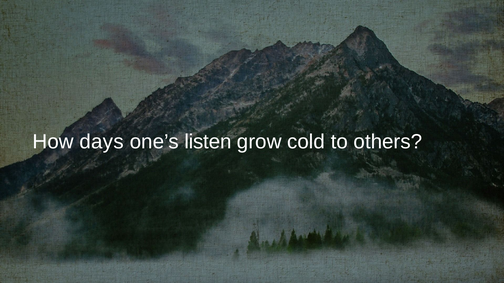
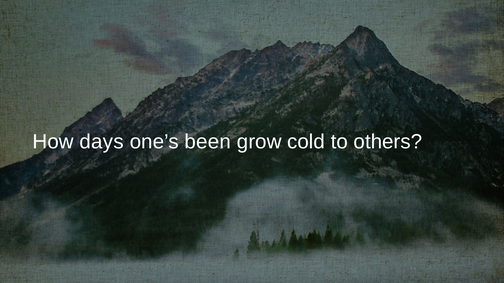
listen: listen -> been
